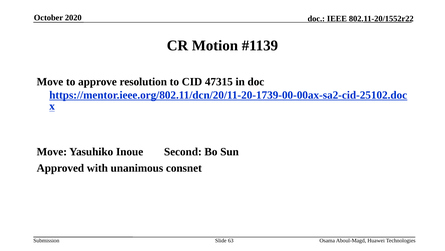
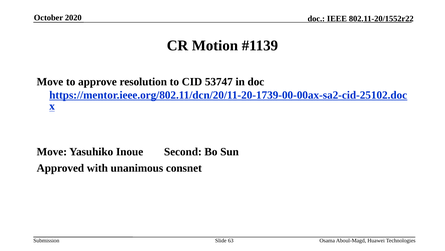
47315: 47315 -> 53747
